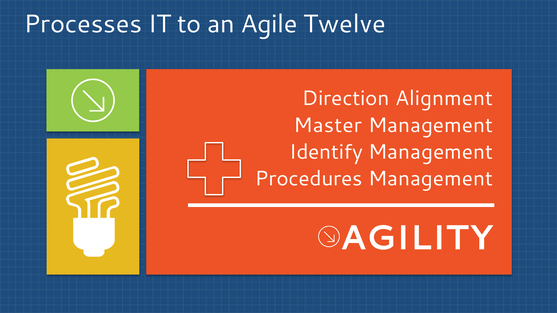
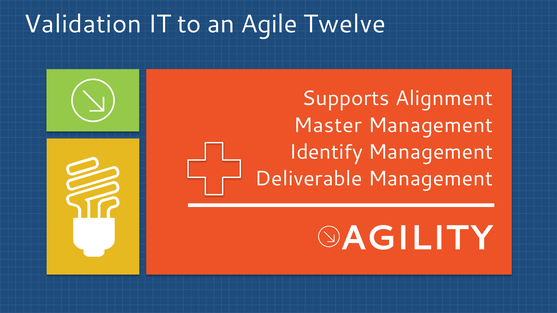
Processes: Processes -> Validation
Direction: Direction -> Supports
Procedures: Procedures -> Deliverable
